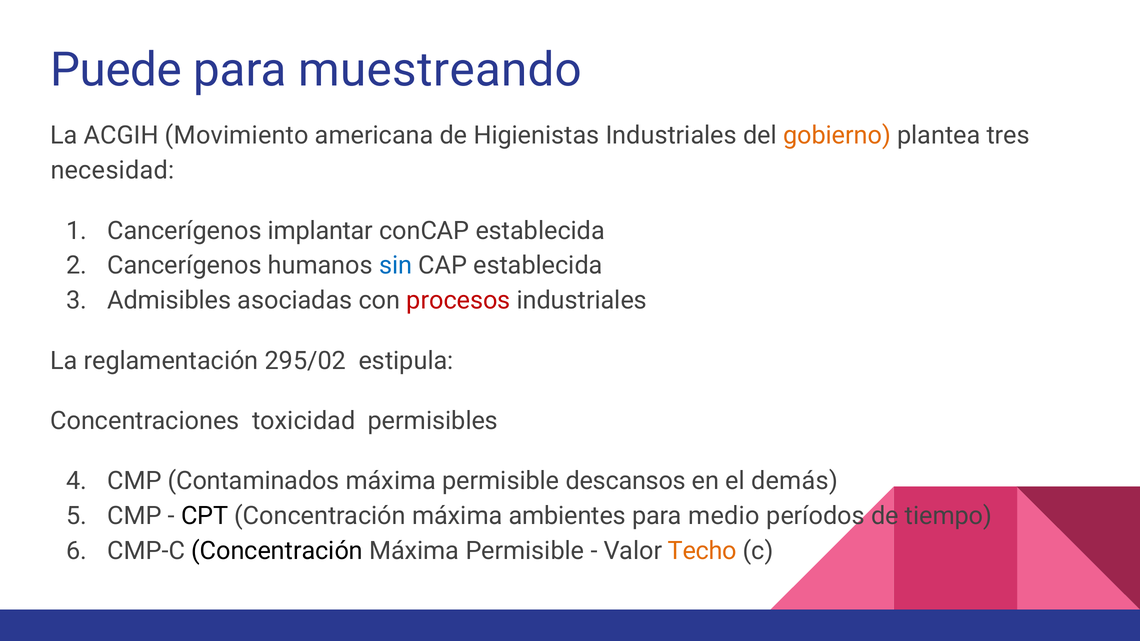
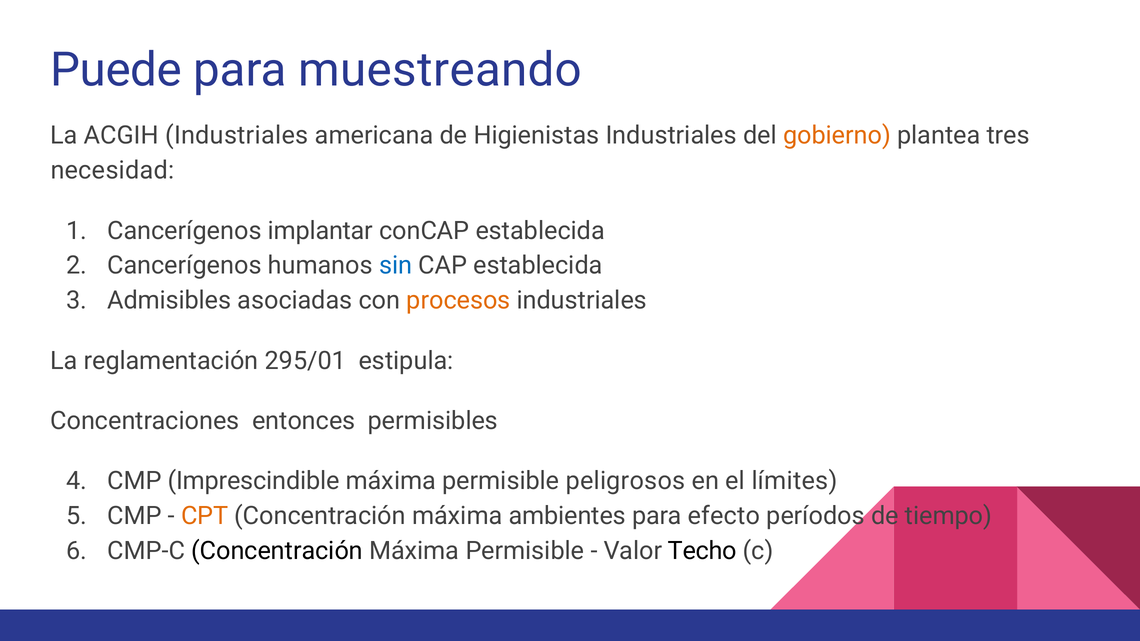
ACGIH Movimiento: Movimiento -> Industriales
procesos colour: red -> orange
295/02: 295/02 -> 295/01
toxicidad: toxicidad -> entonces
Contaminados: Contaminados -> Imprescindible
descansos: descansos -> peligrosos
demás: demás -> límites
CPT colour: black -> orange
medio: medio -> efecto
Techo colour: orange -> black
